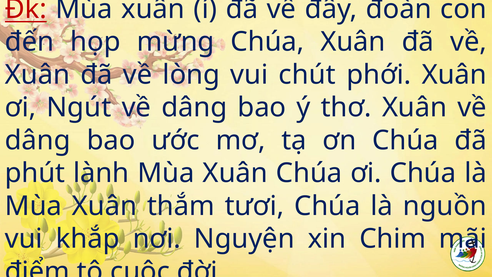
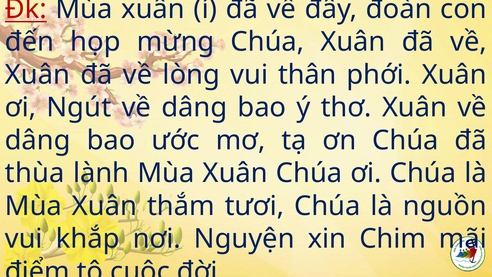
chút: chút -> thân
phút: phút -> thùa
